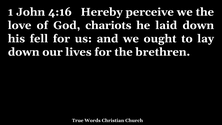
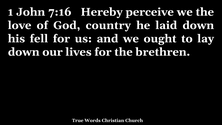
4:16: 4:16 -> 7:16
chariots: chariots -> country
